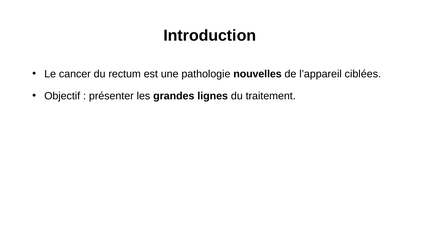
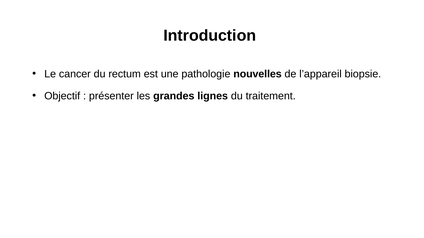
ciblées: ciblées -> biopsie
